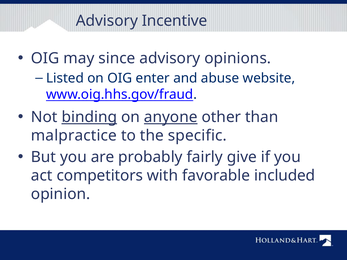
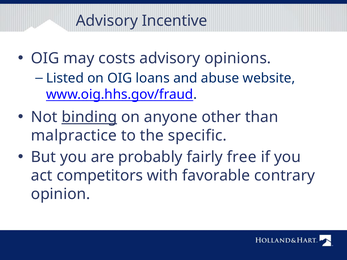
since: since -> costs
enter: enter -> loans
anyone underline: present -> none
give: give -> free
included: included -> contrary
